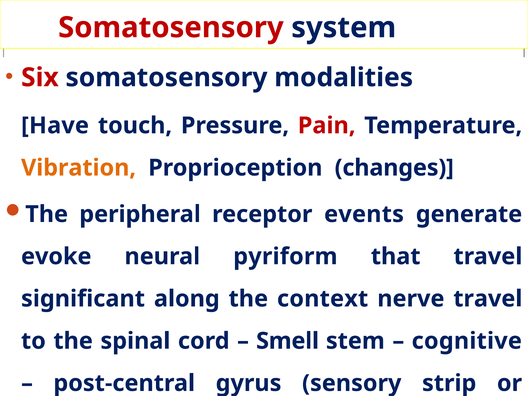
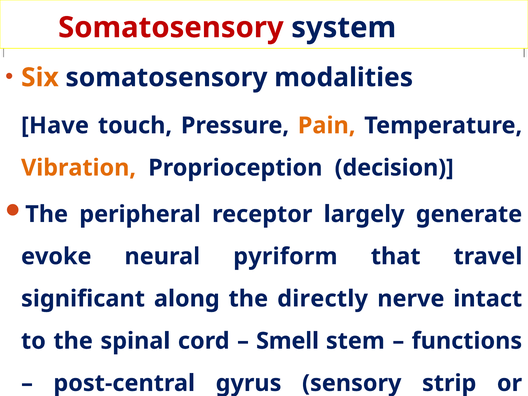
Six colour: red -> orange
Pain colour: red -> orange
changes: changes -> decision
events: events -> largely
context: context -> directly
nerve travel: travel -> intact
cognitive: cognitive -> functions
